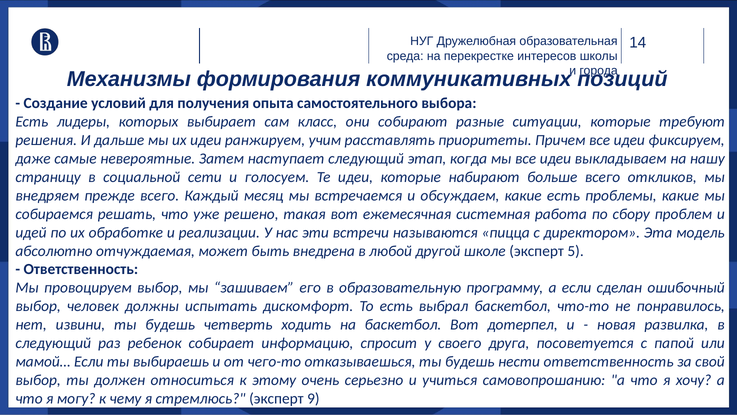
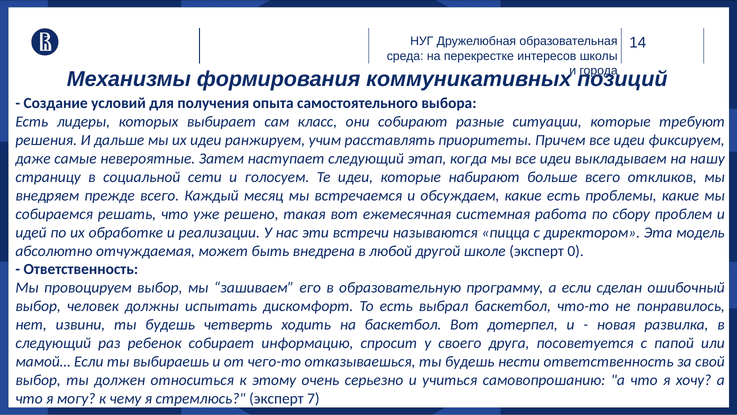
5: 5 -> 0
9: 9 -> 7
